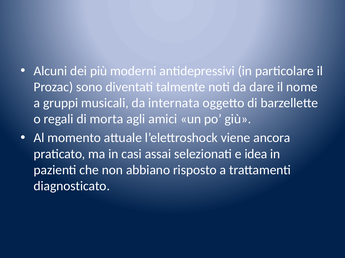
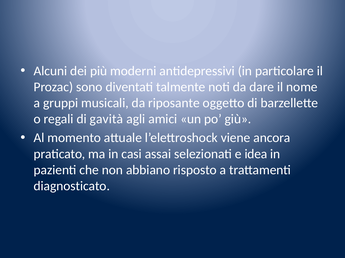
internata: internata -> riposante
morta: morta -> gavità
